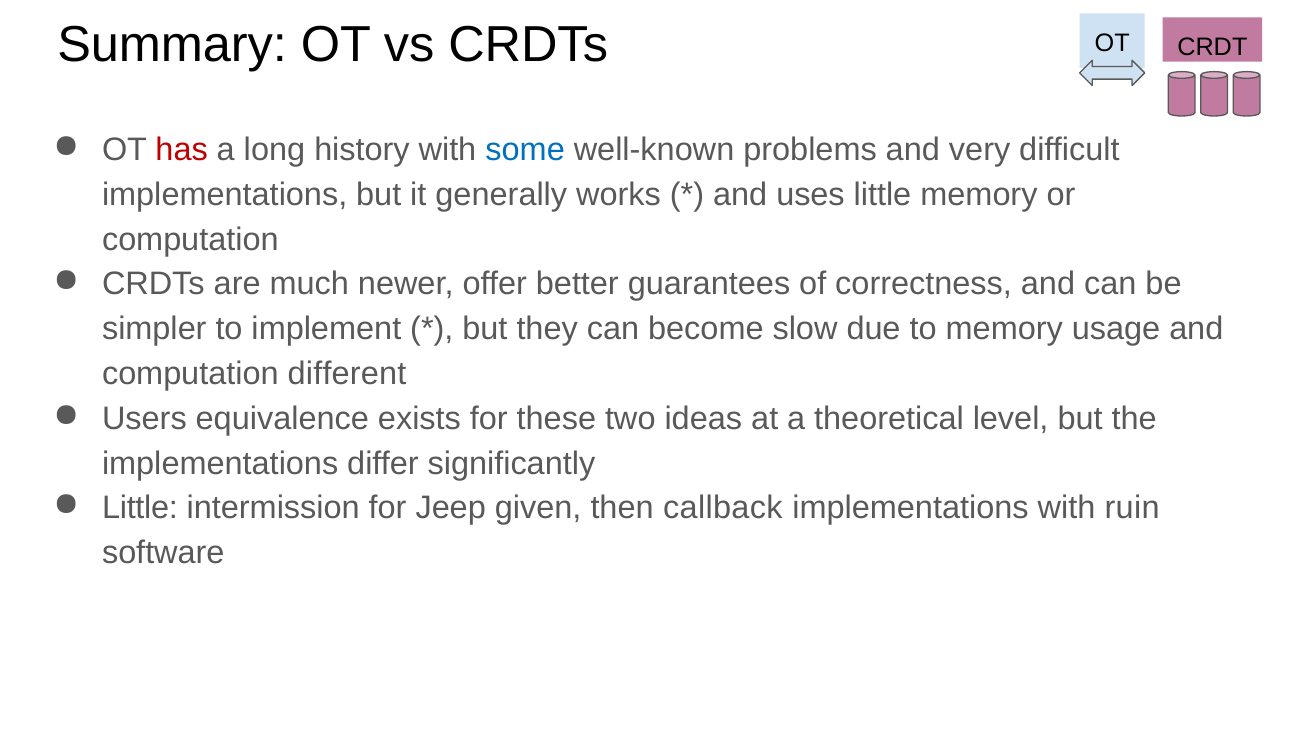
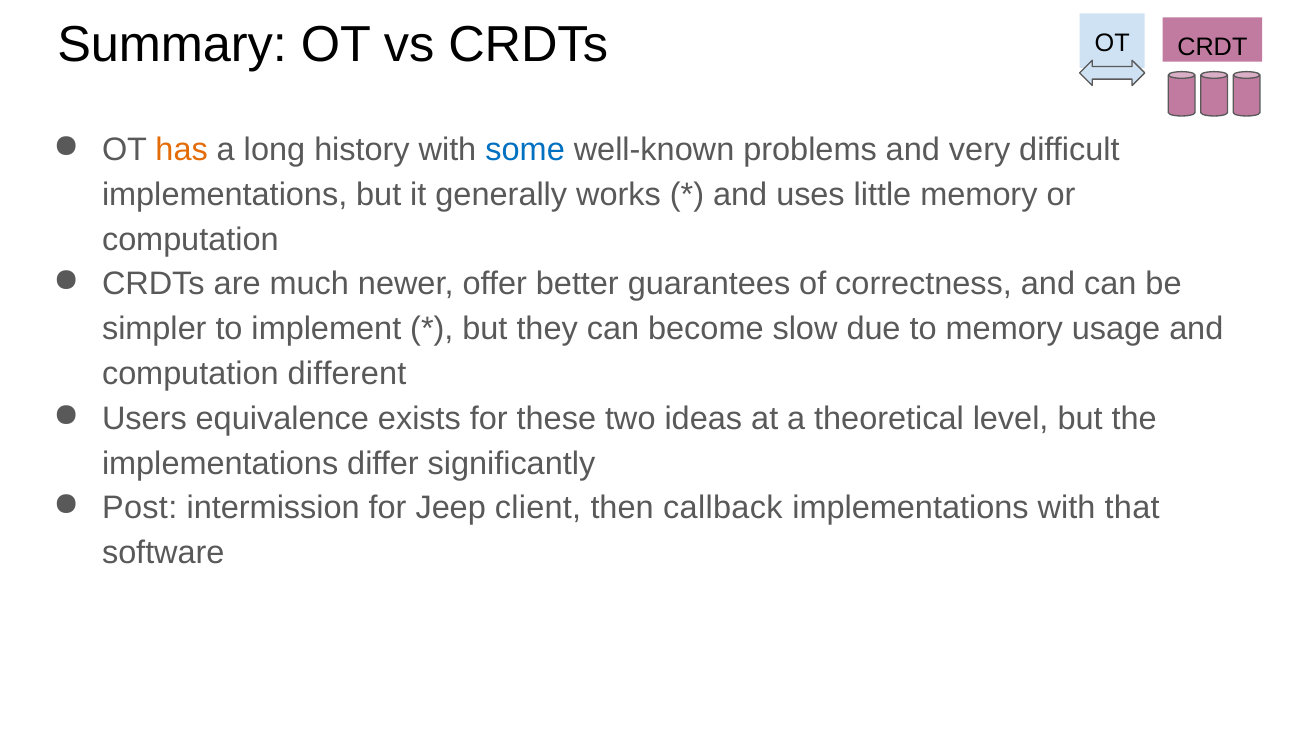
has colour: red -> orange
Little at (140, 508): Little -> Post
given: given -> client
ruin: ruin -> that
